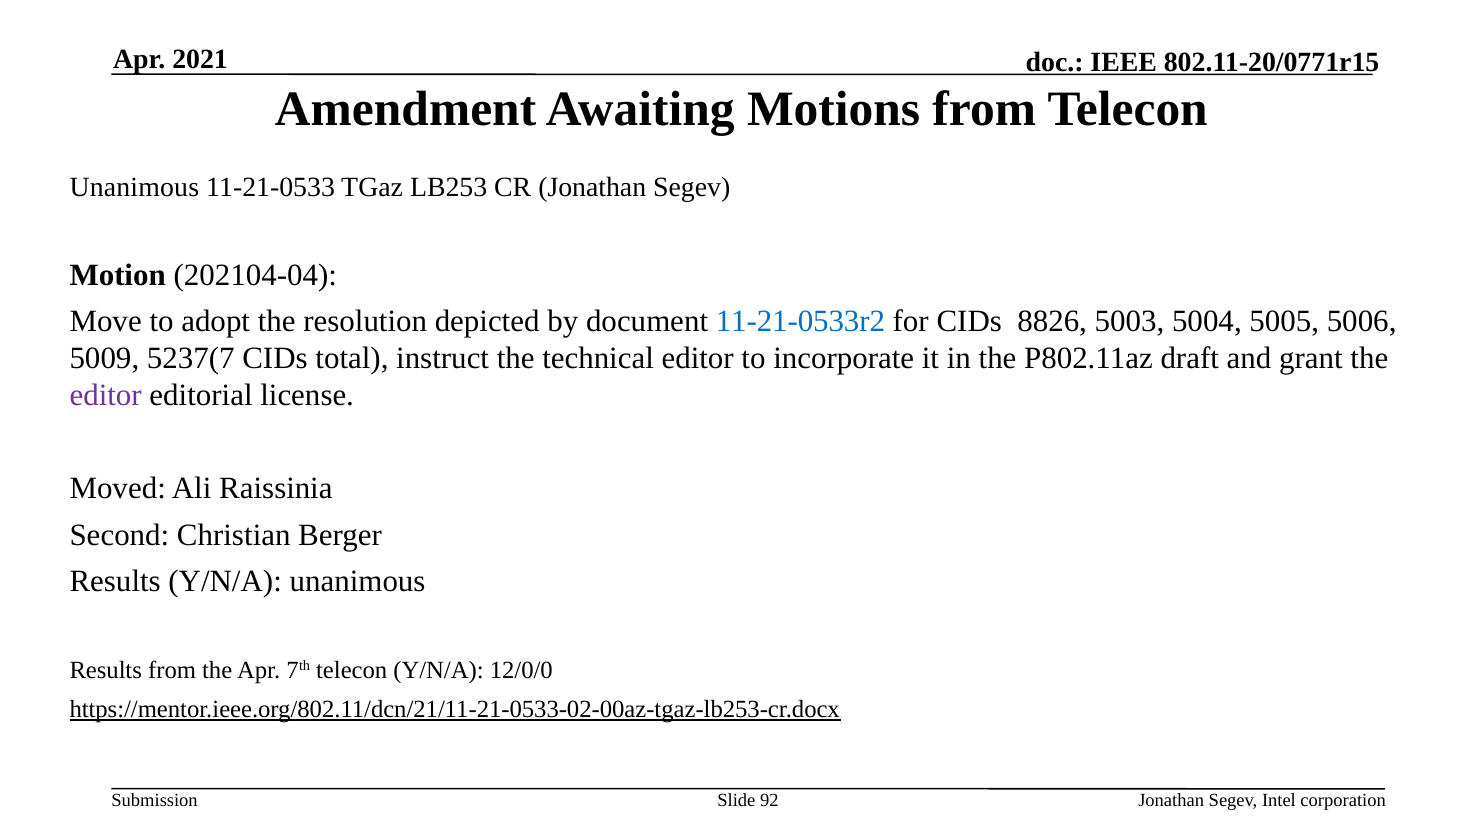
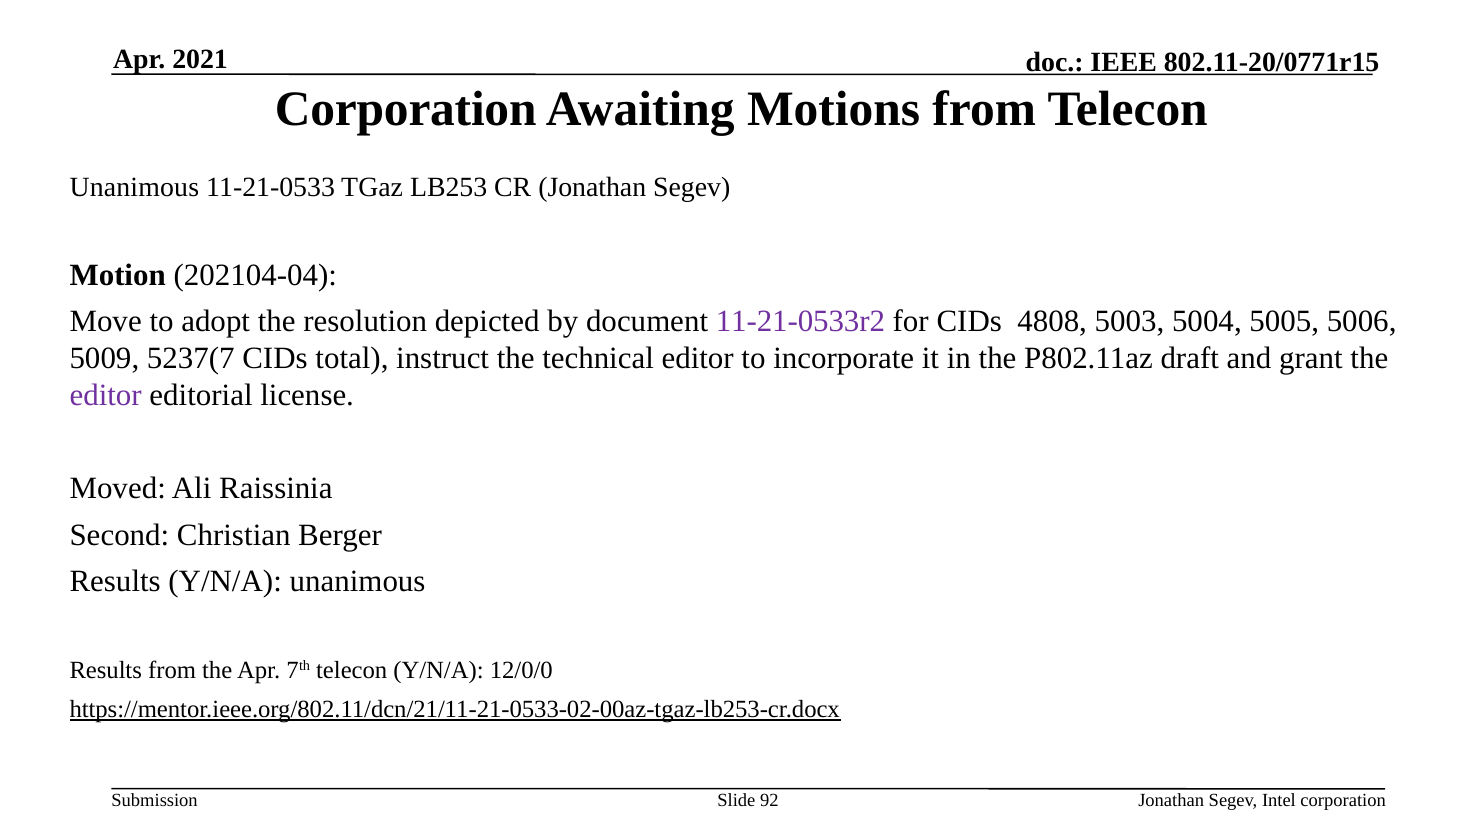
Amendment at (406, 109): Amendment -> Corporation
11-21-0533r2 colour: blue -> purple
8826: 8826 -> 4808
